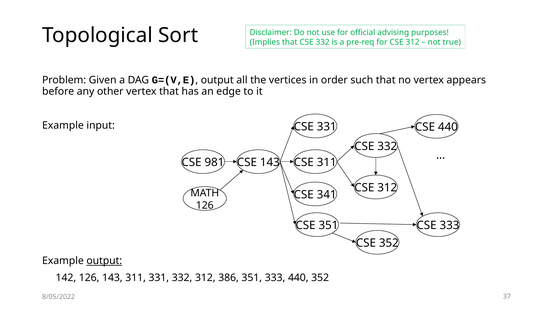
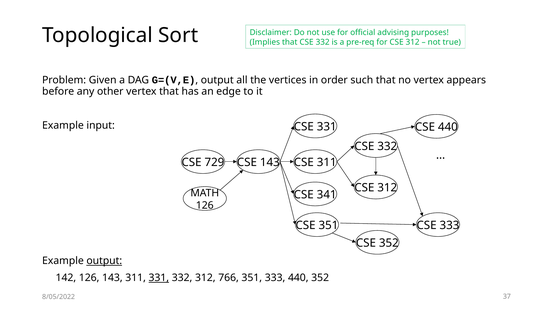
981: 981 -> 729
331 at (159, 278) underline: none -> present
386: 386 -> 766
